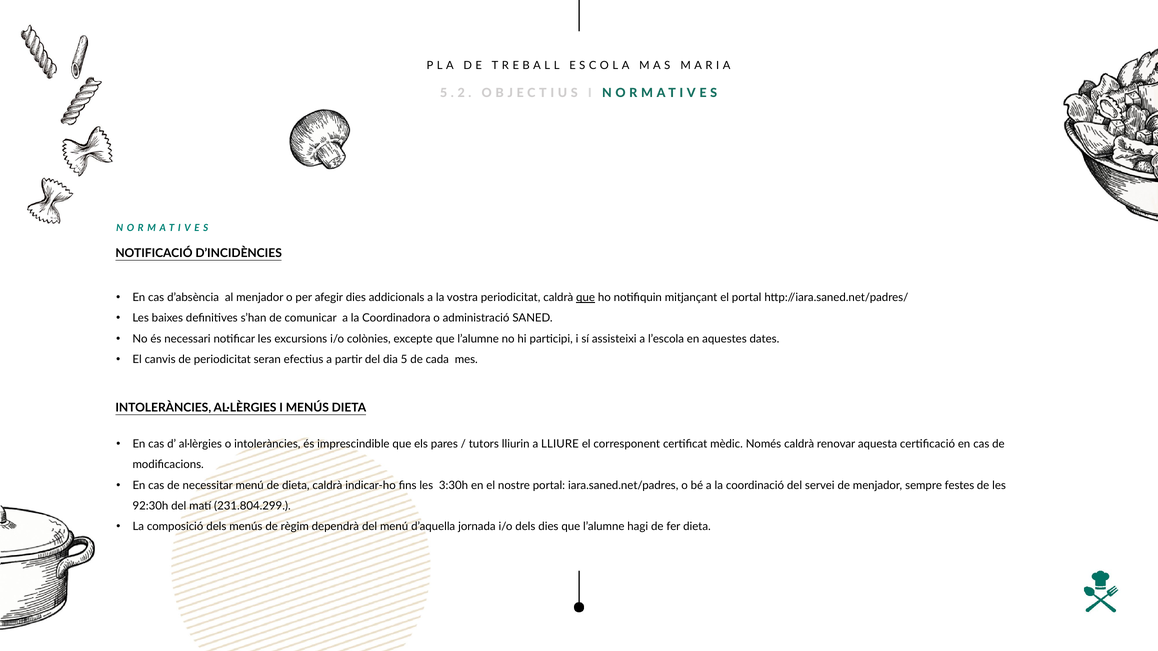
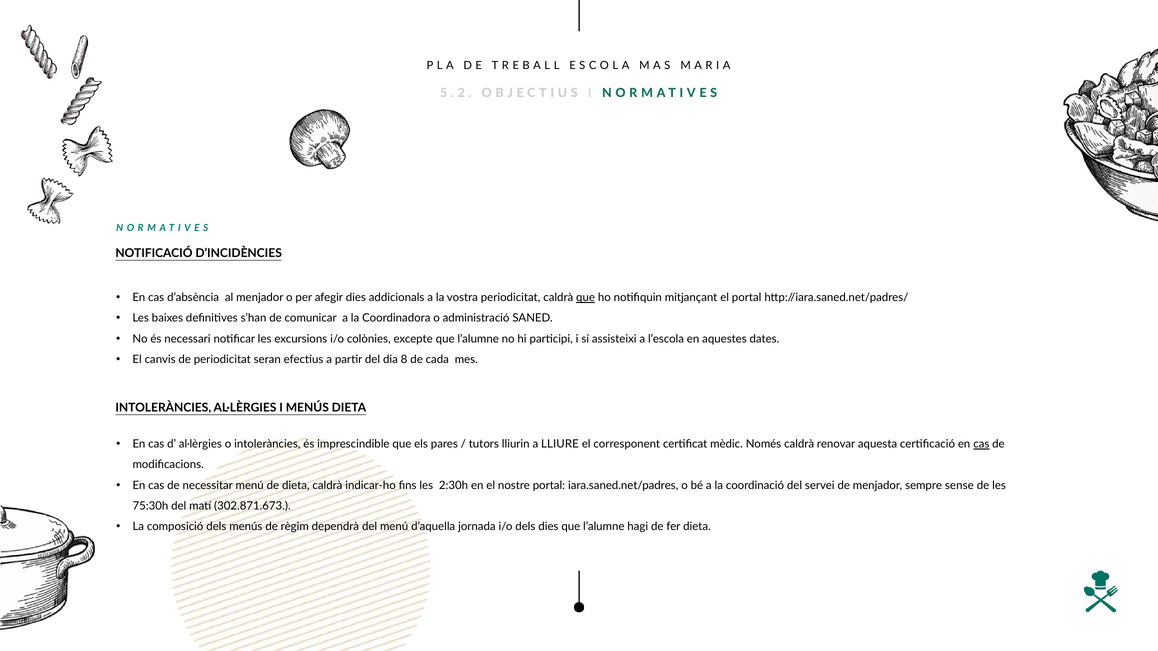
dia 5: 5 -> 8
cas at (981, 444) underline: none -> present
3:30h: 3:30h -> 2:30h
festes: festes -> sense
92:30h: 92:30h -> 75:30h
231.804.299: 231.804.299 -> 302.871.673
